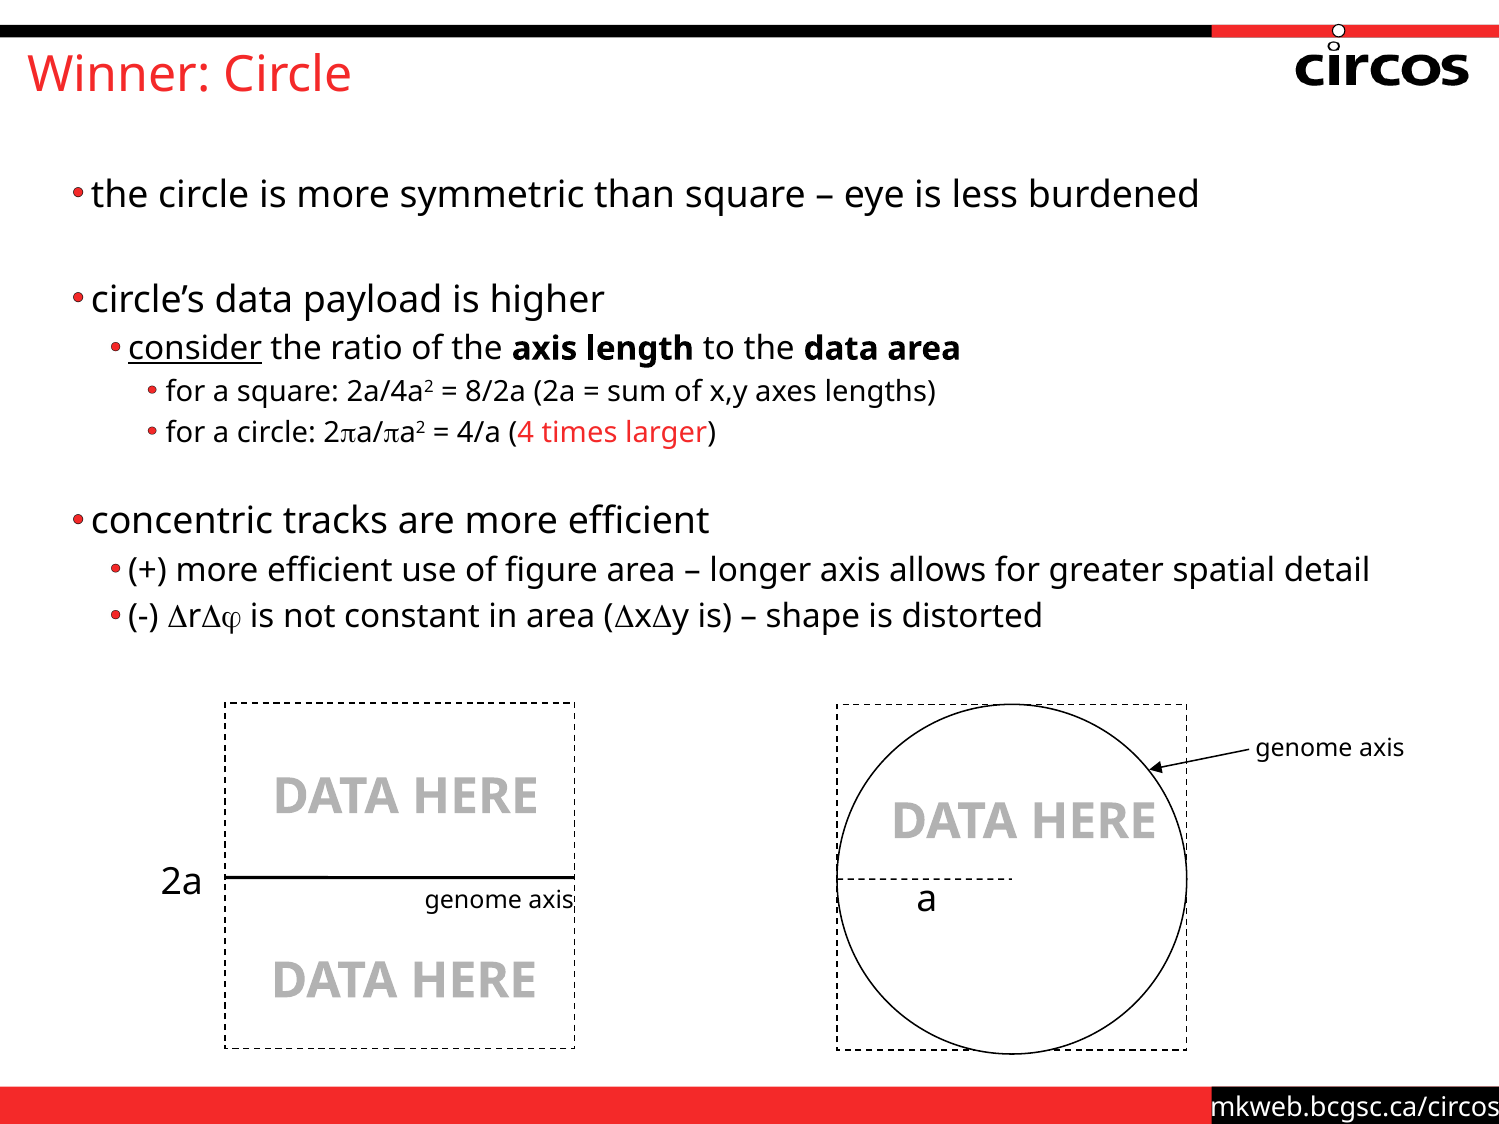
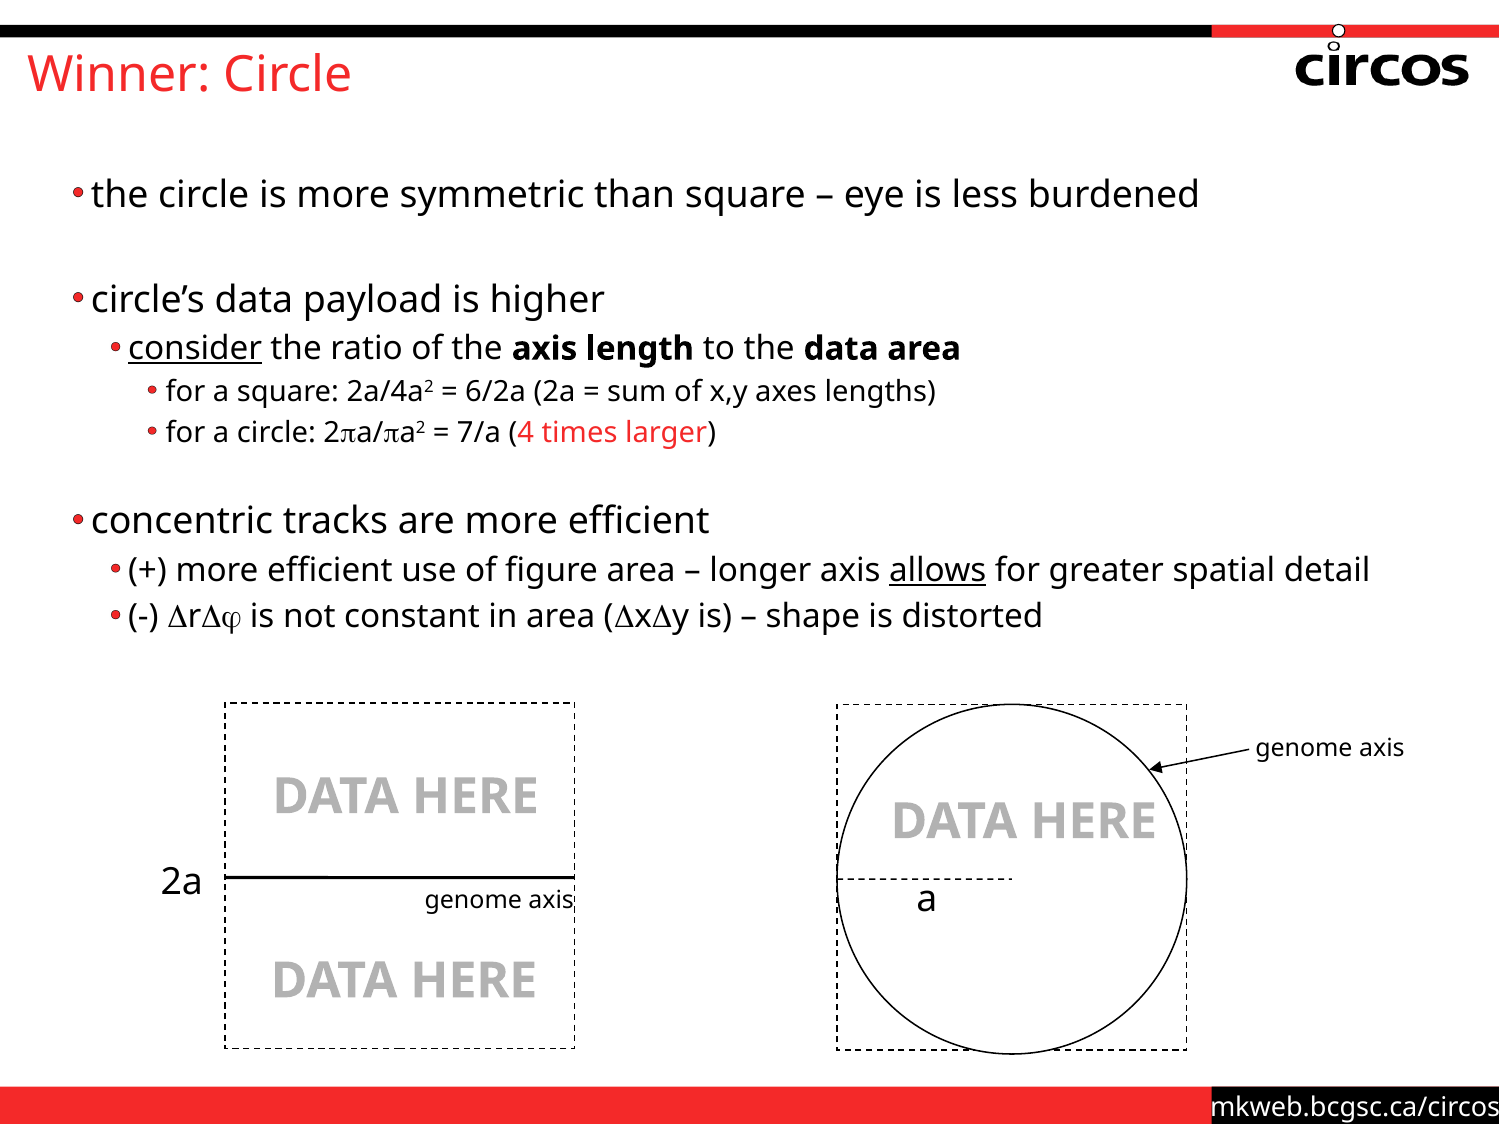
8/2a: 8/2a -> 6/2a
4/a: 4/a -> 7/a
allows underline: none -> present
